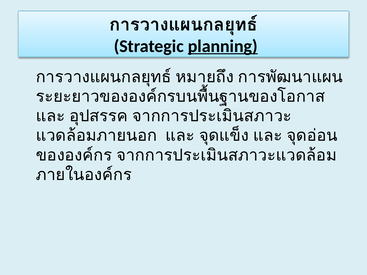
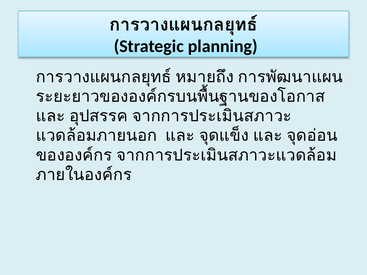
planning underline: present -> none
